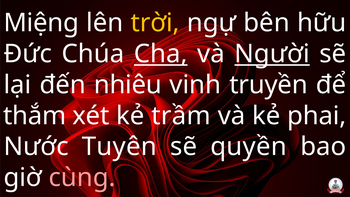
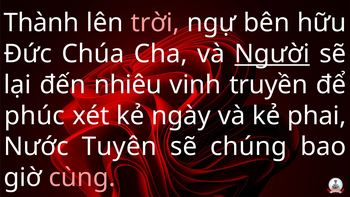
Miệng: Miệng -> Thành
trời colour: yellow -> pink
Cha underline: present -> none
thắm: thắm -> phúc
trầm: trầm -> ngày
quyền: quyền -> chúng
